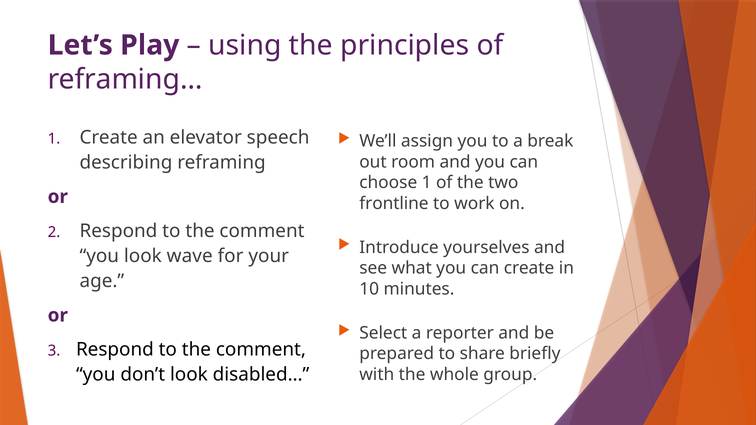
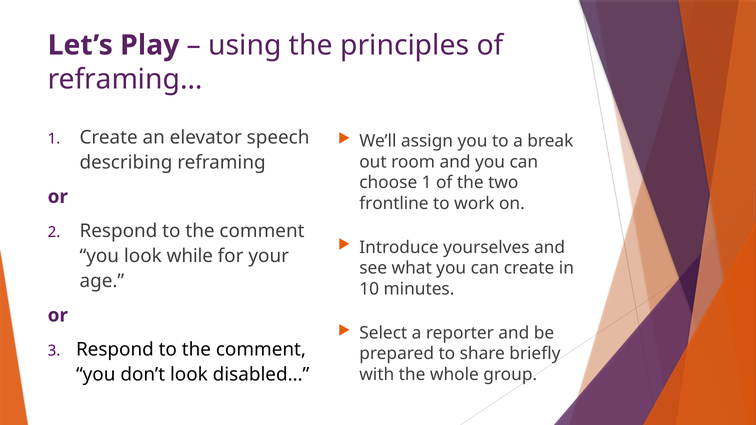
wave: wave -> while
